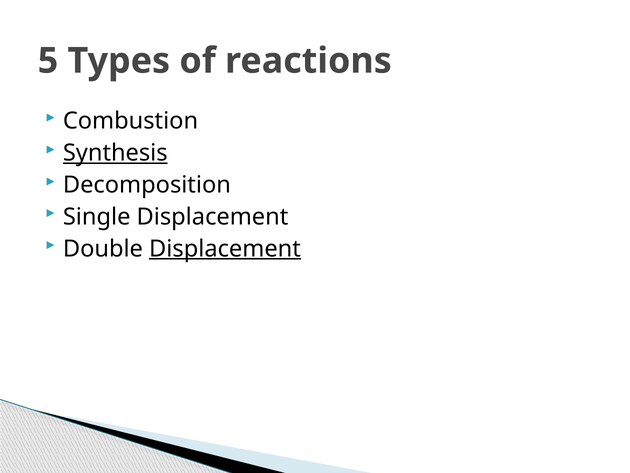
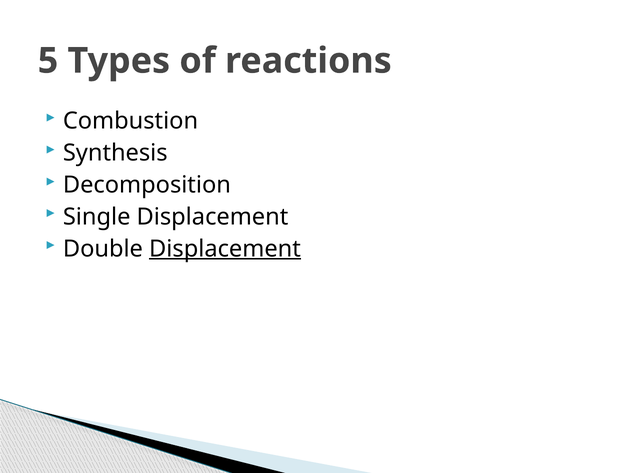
Synthesis underline: present -> none
